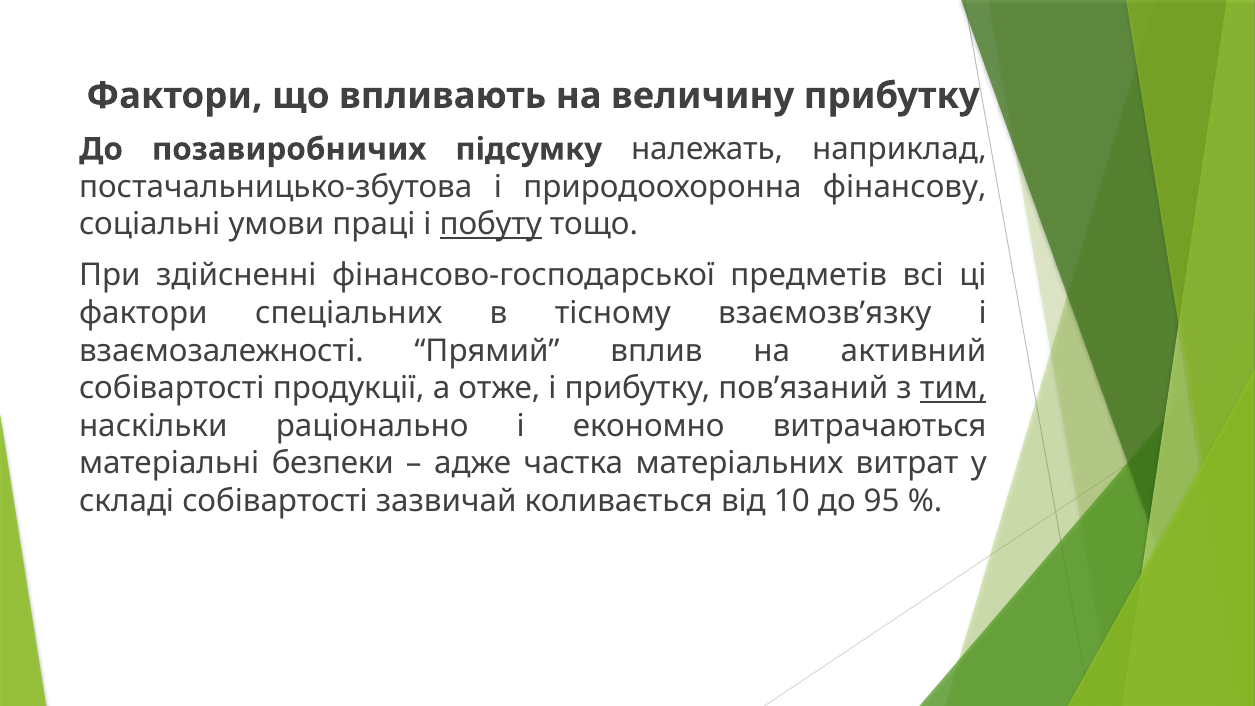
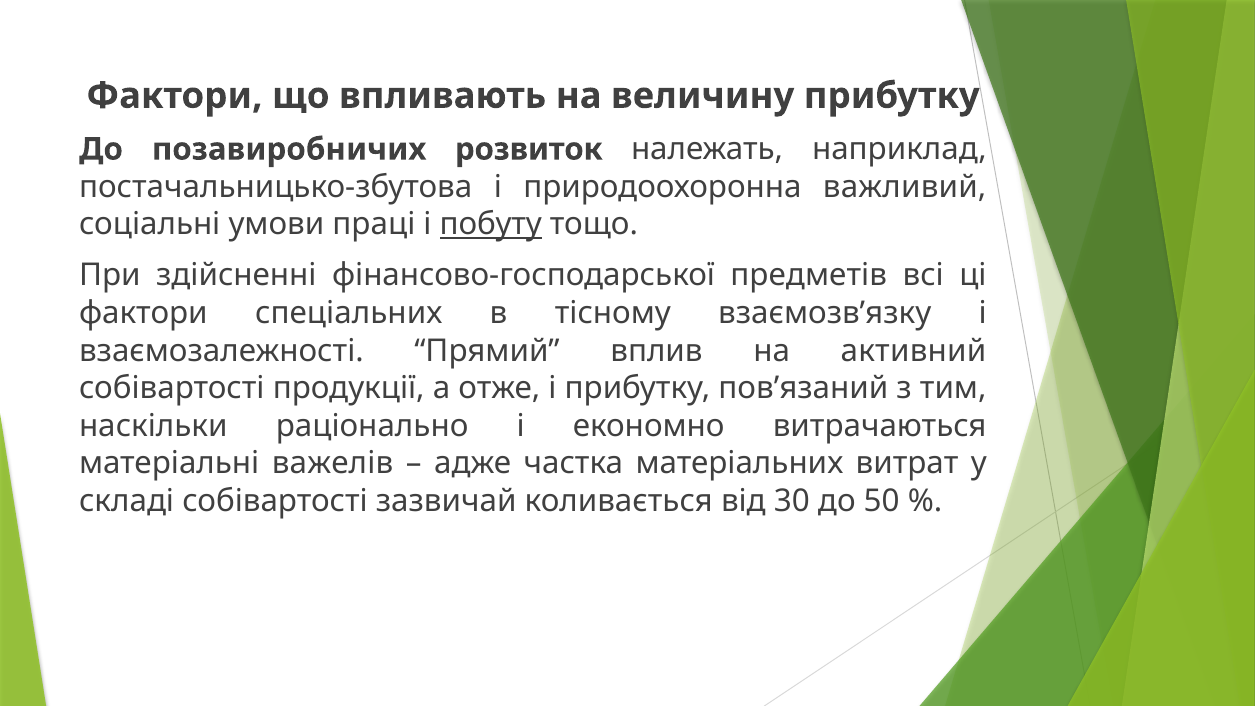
підсумку: підсумку -> розвиток
фінансову: фінансову -> важливий
тим underline: present -> none
безпеки: безпеки -> важелів
10: 10 -> 30
95: 95 -> 50
